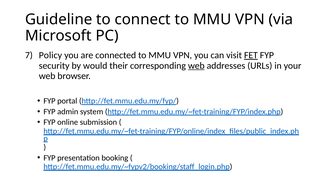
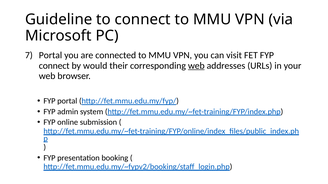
Policy at (50, 55): Policy -> Portal
FET underline: present -> none
security at (54, 66): security -> connect
